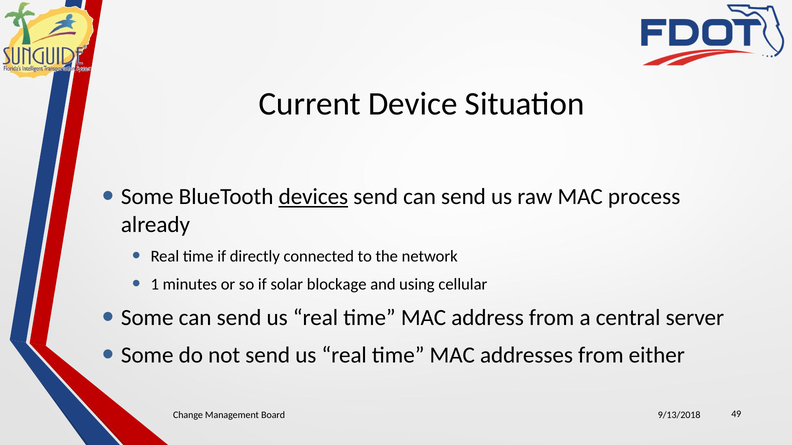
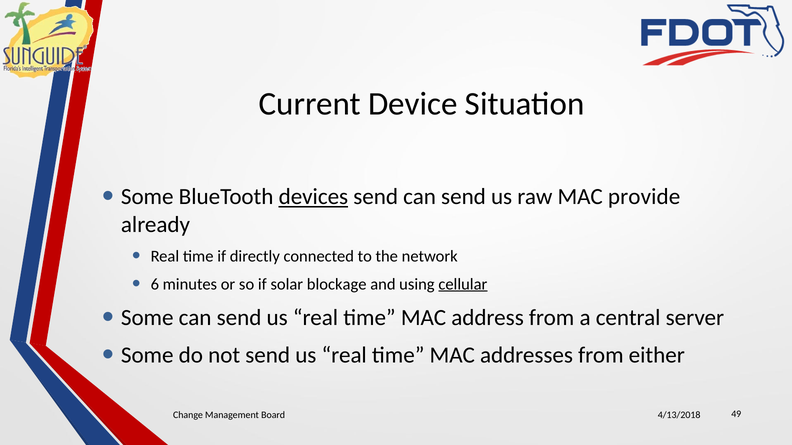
process: process -> provide
1: 1 -> 6
cellular underline: none -> present
9/13/2018: 9/13/2018 -> 4/13/2018
